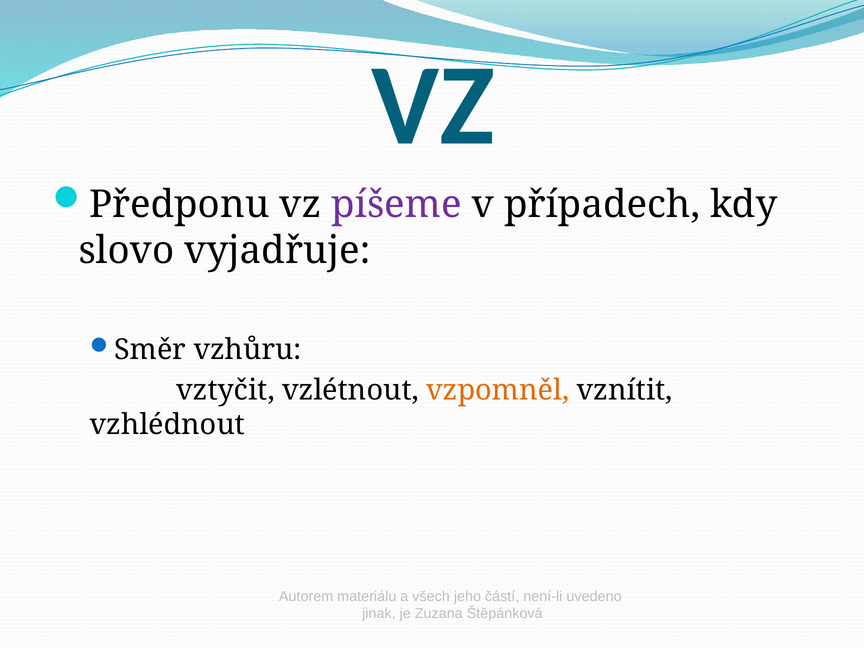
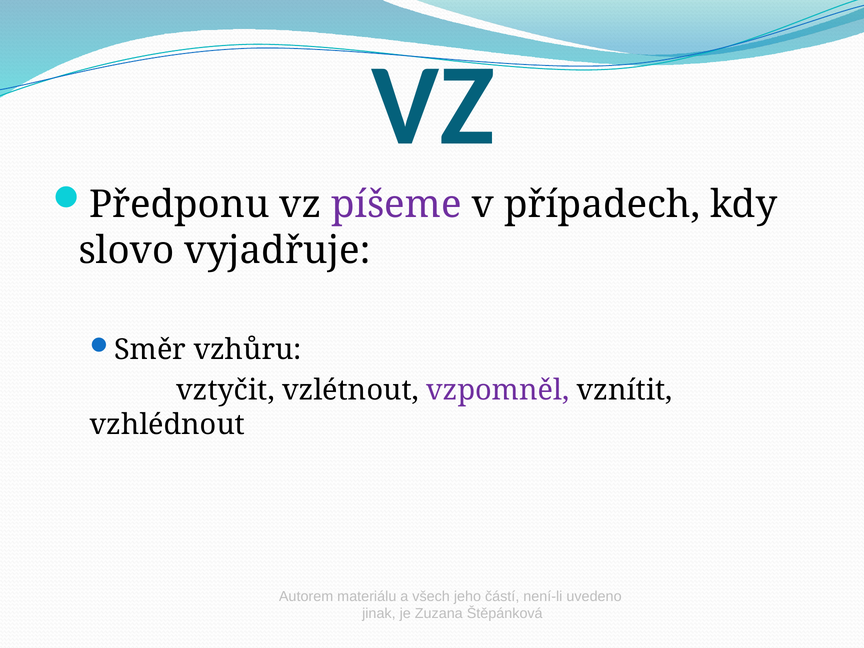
vzpomněl colour: orange -> purple
